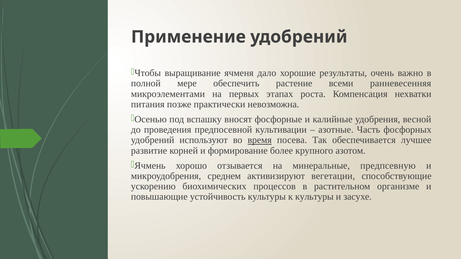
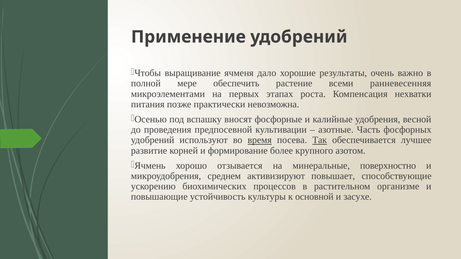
Так underline: none -> present
предпсевную: предпсевную -> поверхностно
вегетации: вегетации -> повышает
к культуры: культуры -> основной
